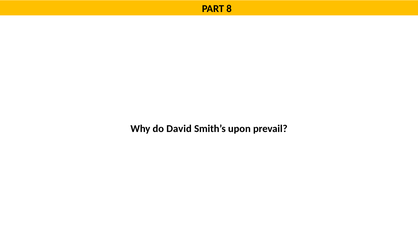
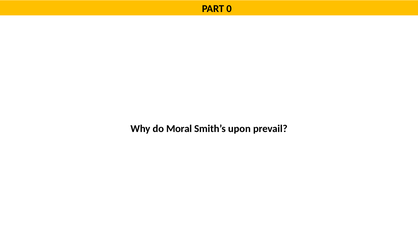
8: 8 -> 0
David: David -> Moral
